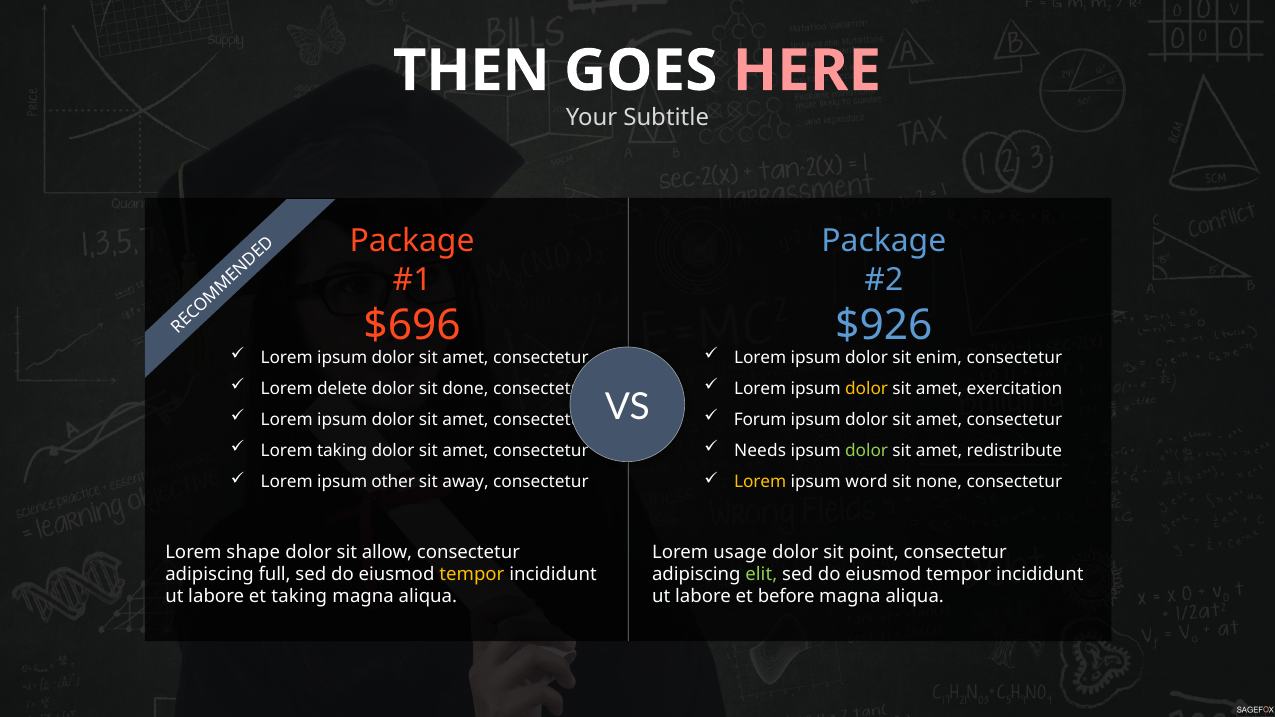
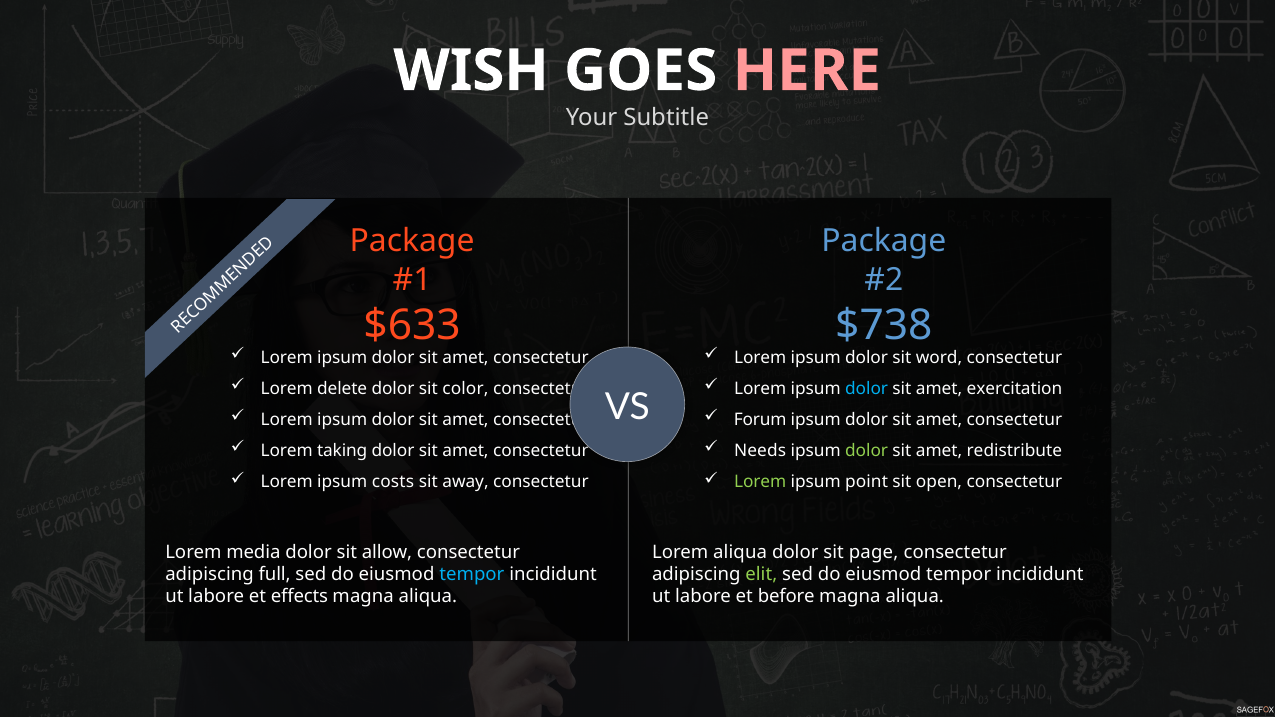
THEN: THEN -> WISH
$696: $696 -> $633
$926: $926 -> $738
enim: enim -> word
done: done -> color
dolor at (867, 389) colour: yellow -> light blue
other: other -> costs
Lorem at (760, 482) colour: yellow -> light green
word: word -> point
none: none -> open
shape: shape -> media
Lorem usage: usage -> aliqua
point: point -> page
tempor at (472, 575) colour: yellow -> light blue
et taking: taking -> effects
